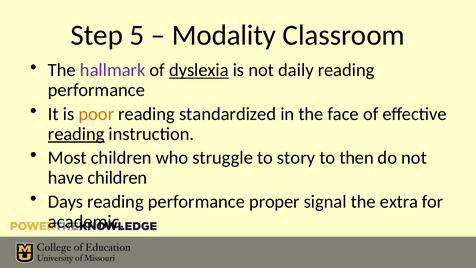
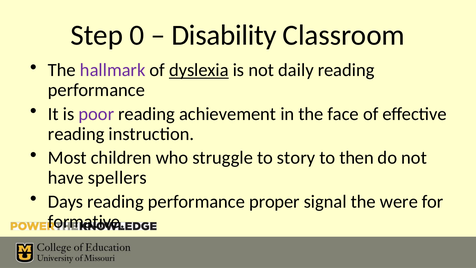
5: 5 -> 0
Modality: Modality -> Disability
poor colour: orange -> purple
standardized: standardized -> achievement
reading at (76, 134) underline: present -> none
have children: children -> spellers
extra: extra -> were
academic: academic -> formative
